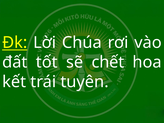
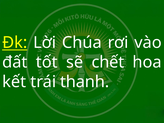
tuyên: tuyên -> thanh
